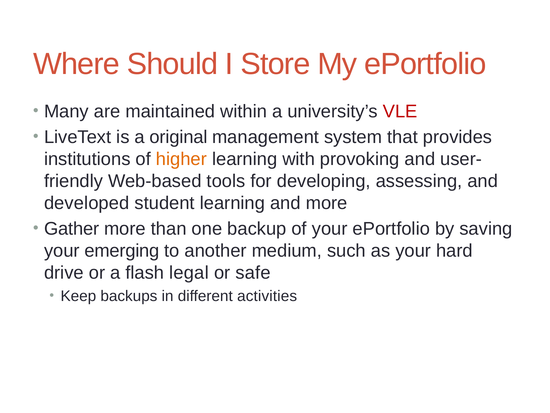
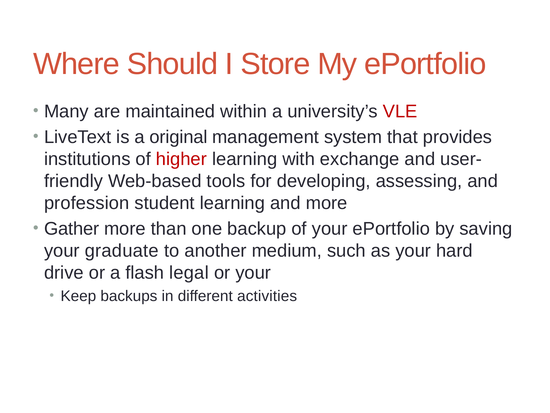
higher colour: orange -> red
provoking: provoking -> exchange
developed: developed -> profession
emerging: emerging -> graduate
or safe: safe -> your
